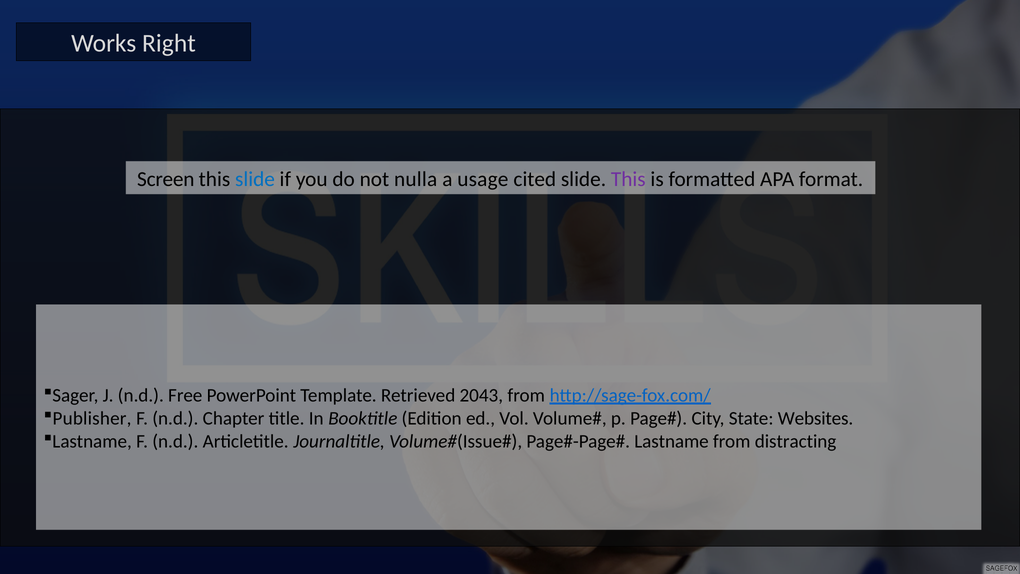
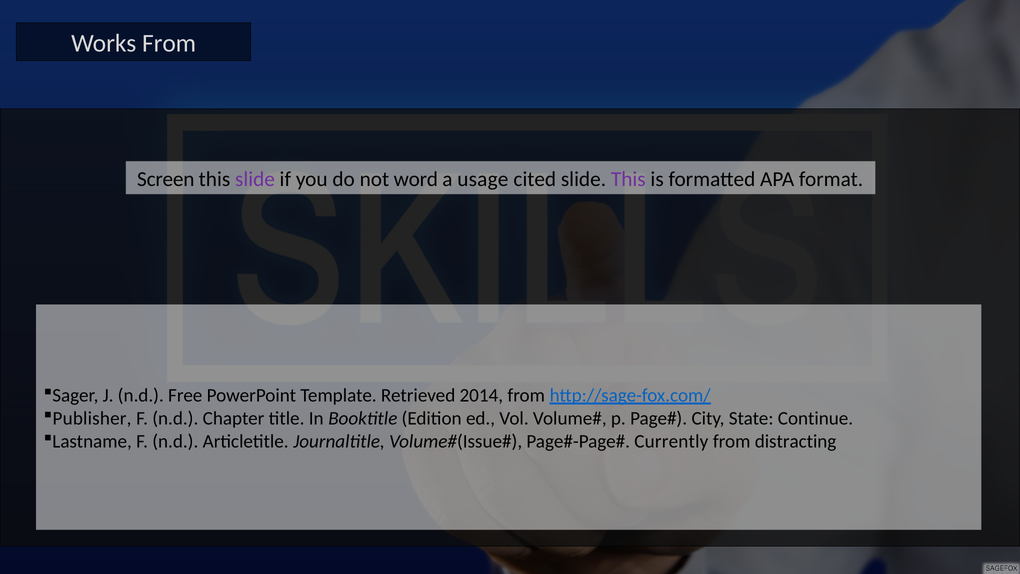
Works Right: Right -> From
slide at (255, 179) colour: blue -> purple
nulla: nulla -> word
2043: 2043 -> 2014
Websites: Websites -> Continue
Lastname at (672, 441): Lastname -> Currently
